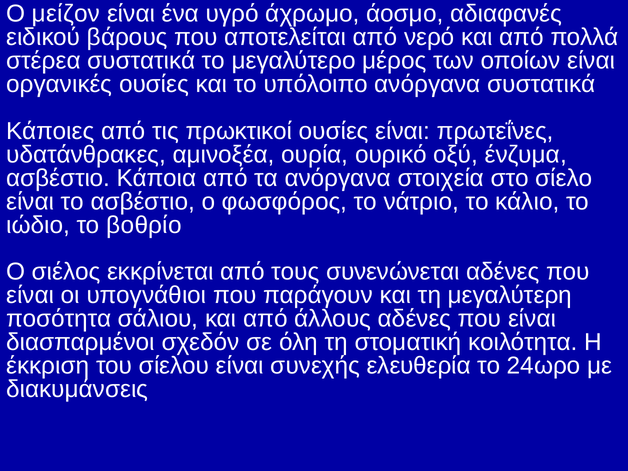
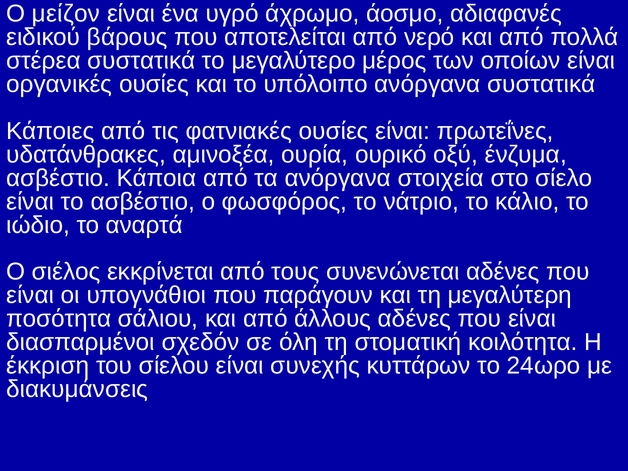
πρωκτικοί: πρωκτικοί -> φατνιακές
βοθρίο: βοθρίο -> αναρτά
ελευθερία: ελευθερία -> κυττάρων
